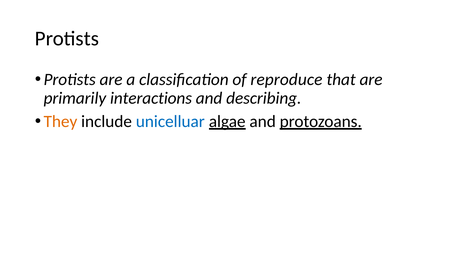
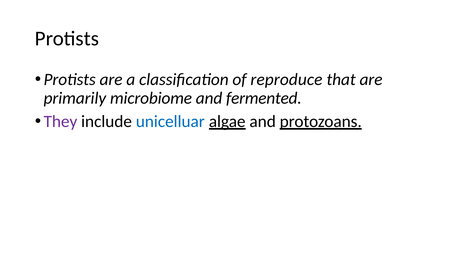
interactions: interactions -> microbiome
describing: describing -> fermented
They colour: orange -> purple
